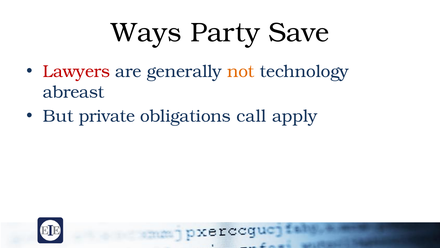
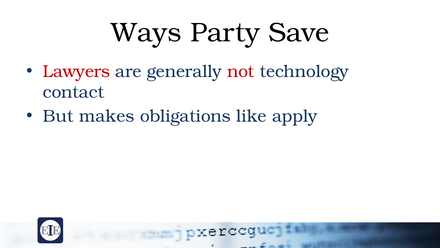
not colour: orange -> red
abreast: abreast -> contact
private: private -> makes
call: call -> like
